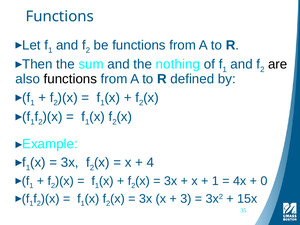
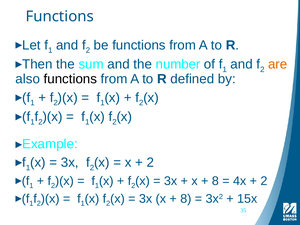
nothing: nothing -> number
are colour: black -> orange
4 at (150, 163): 4 -> 2
1 at (215, 181): 1 -> 8
0 at (264, 181): 0 -> 2
3 at (186, 199): 3 -> 8
